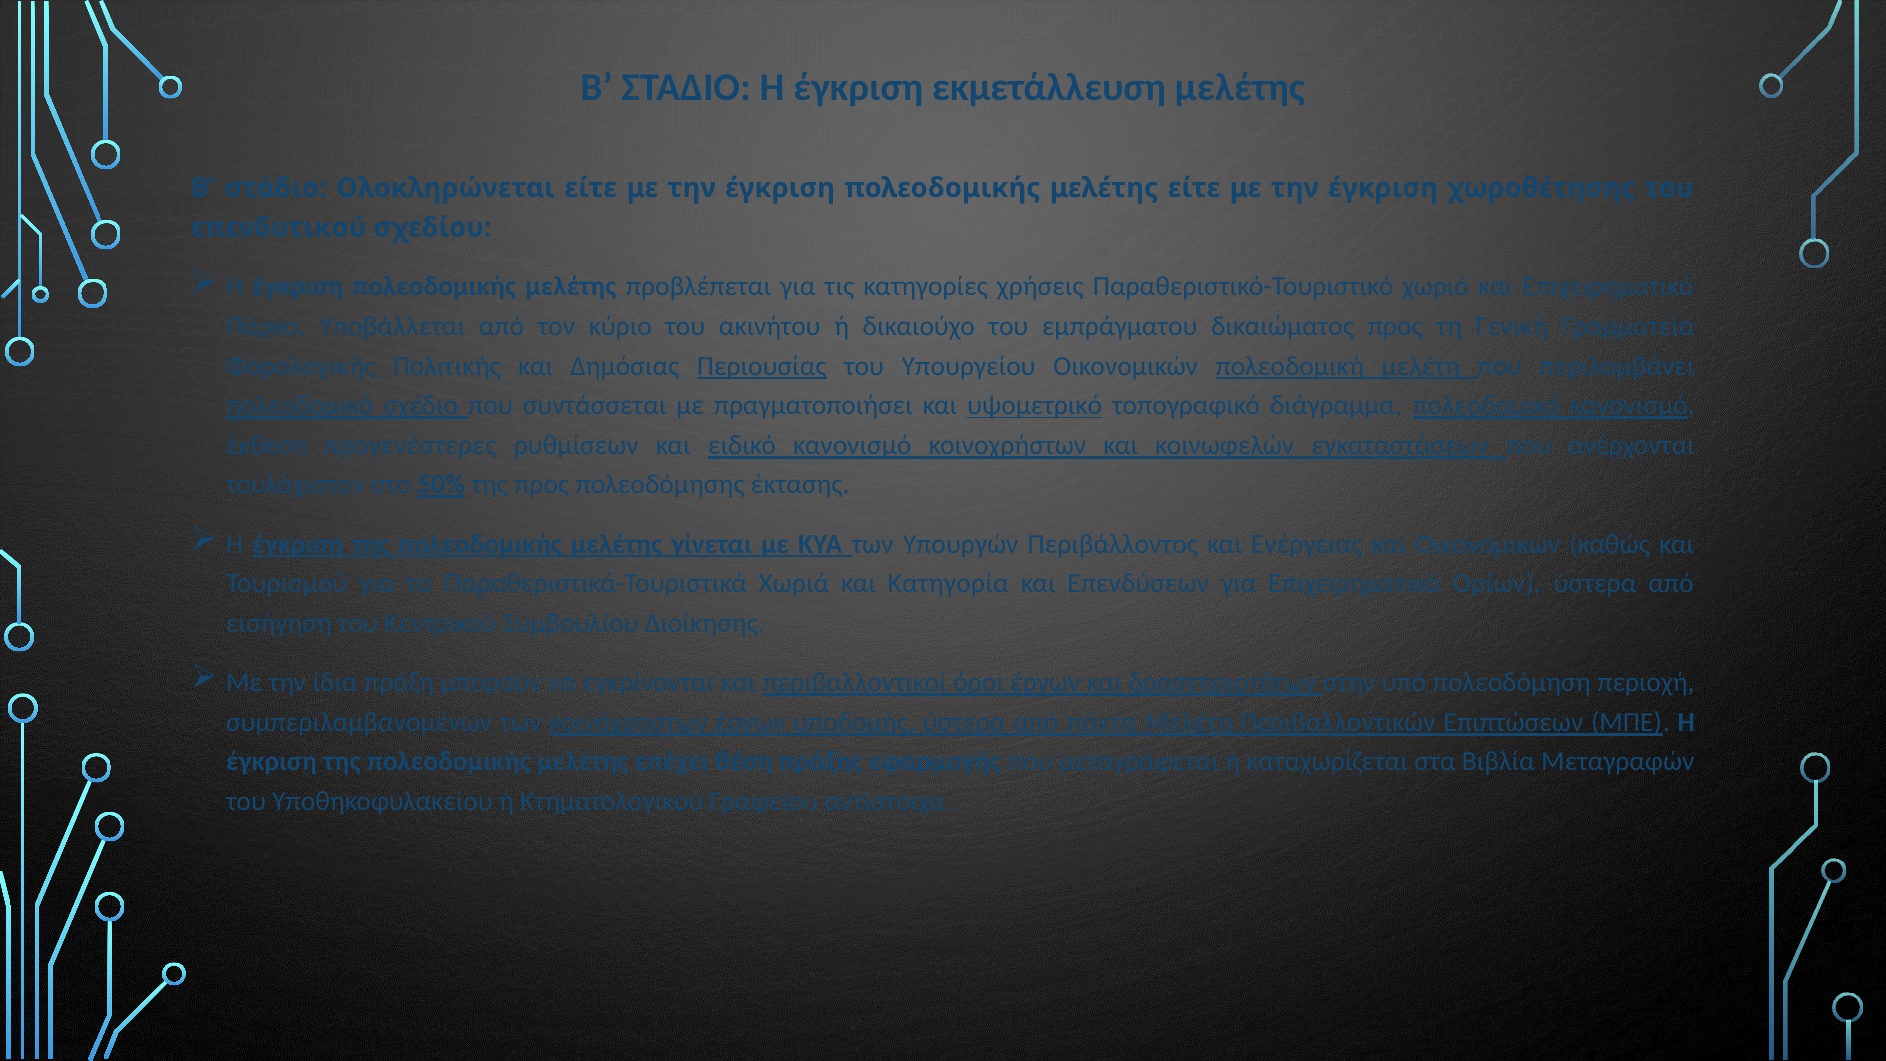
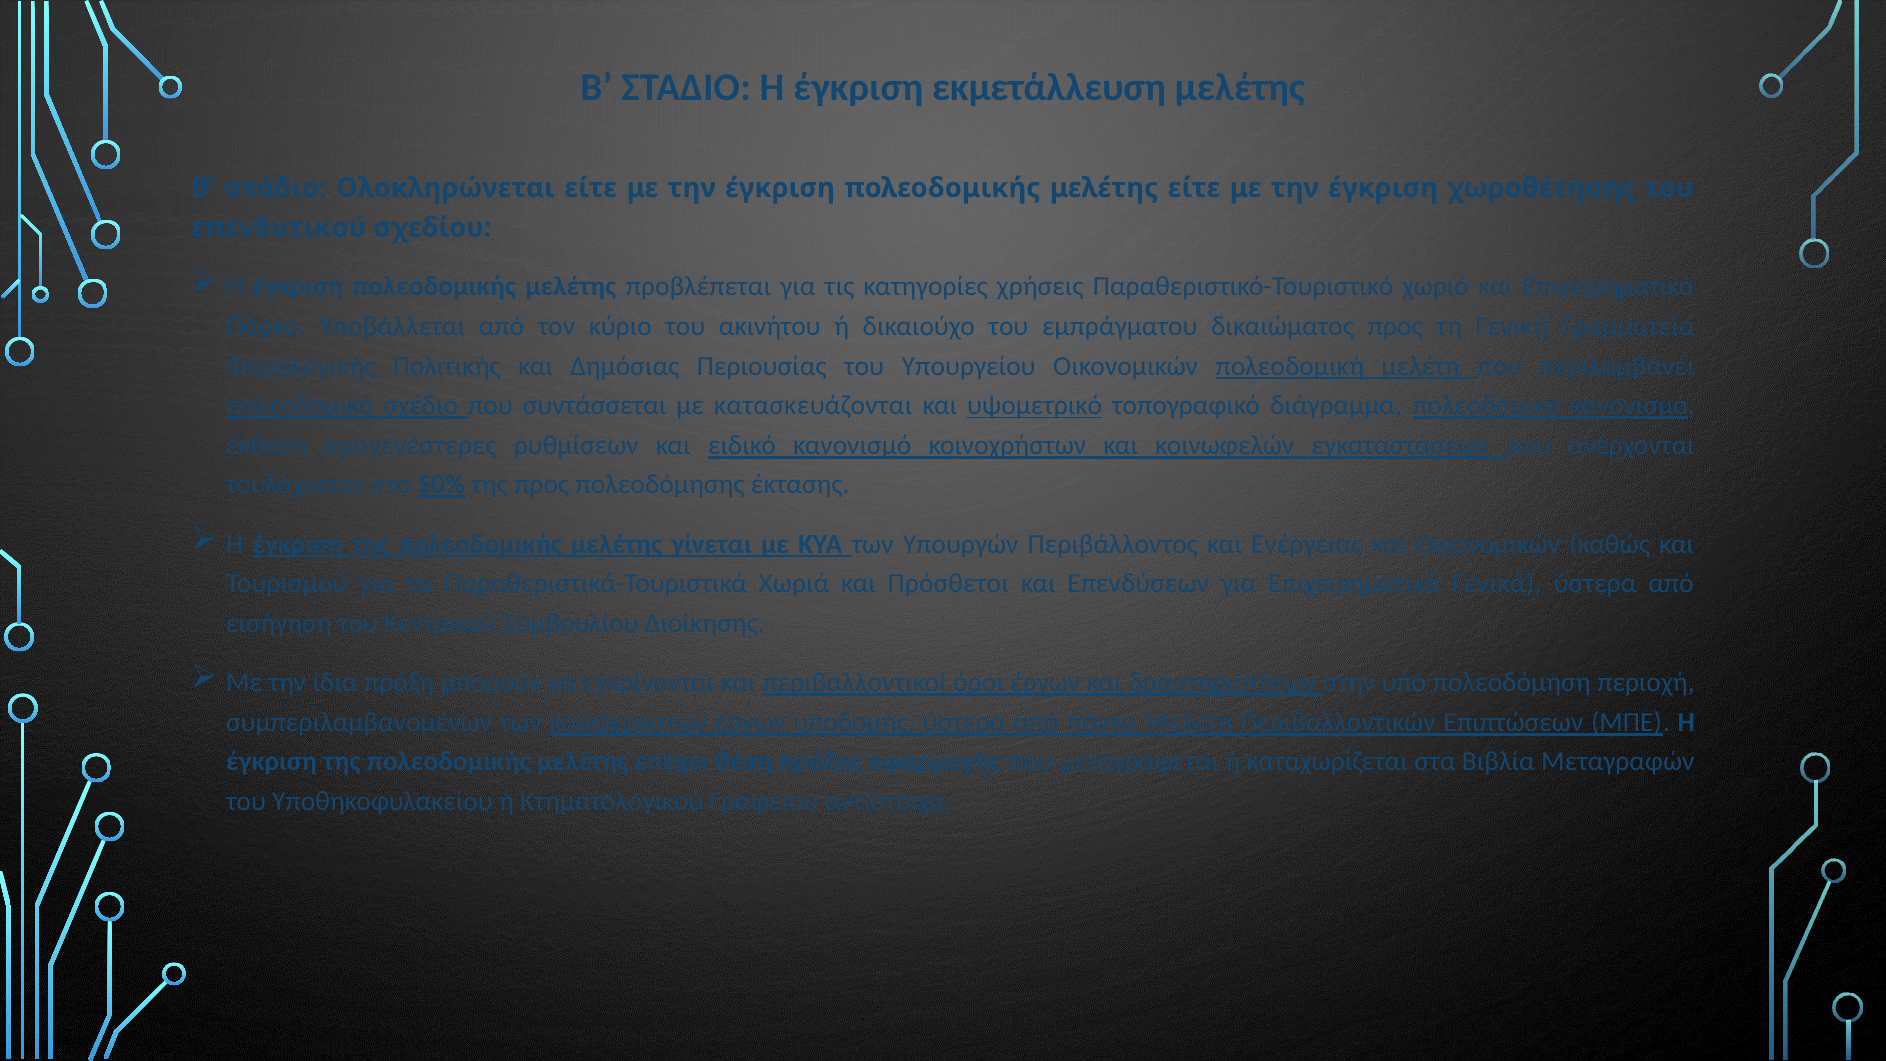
Περιουσίας underline: present -> none
πραγματοποιήσει: πραγματοποιήσει -> κατασκευάζονται
Κατηγορία: Κατηγορία -> Πρόσθετοι
Ορίων: Ορίων -> Γενικά
